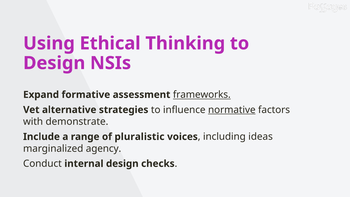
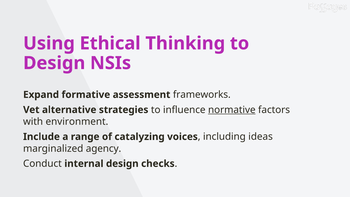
frameworks underline: present -> none
demonstrate: demonstrate -> environment
pluralistic: pluralistic -> catalyzing
